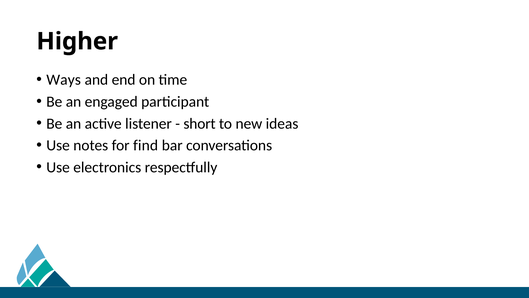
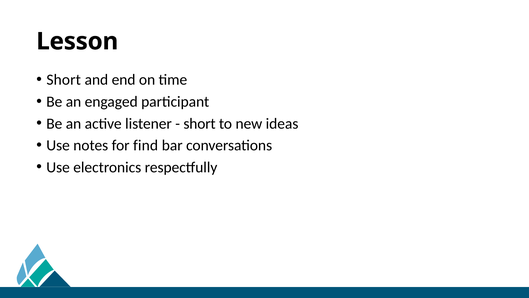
Higher: Higher -> Lesson
Ways at (64, 80): Ways -> Short
